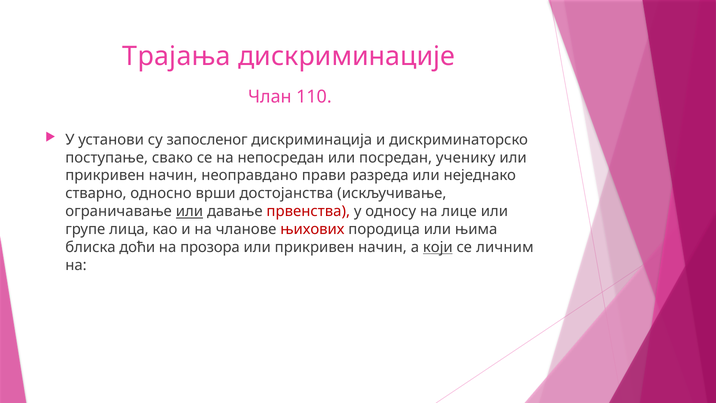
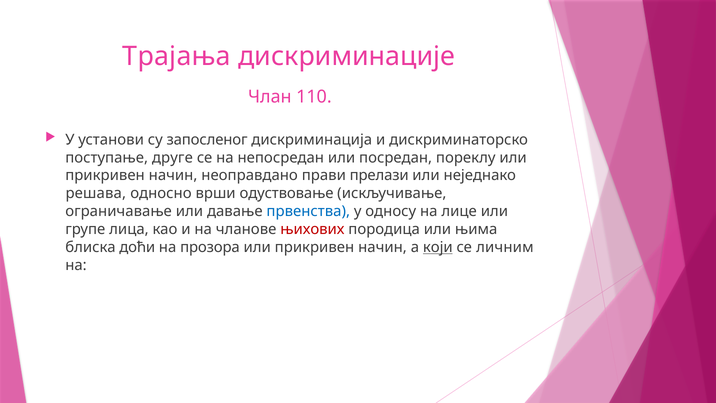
свако: свако -> друге
ученику: ученику -> пореклу
разреда: разреда -> прелази
стварно: стварно -> решава
достојанства: достојанства -> одуствовање
или at (189, 211) underline: present -> none
првенства colour: red -> blue
